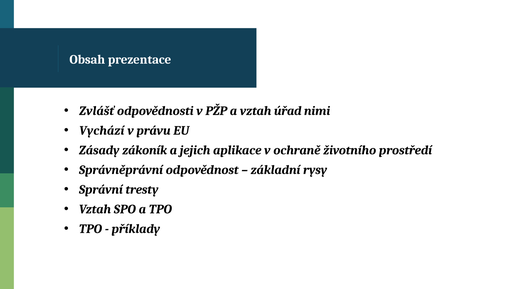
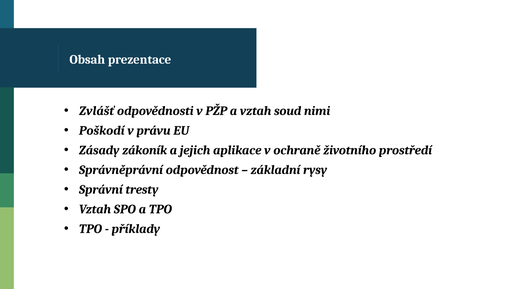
úřad: úřad -> soud
Vychází: Vychází -> Poškodí
